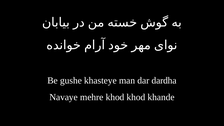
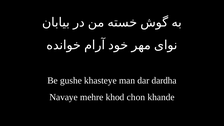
khod khod: khod -> chon
